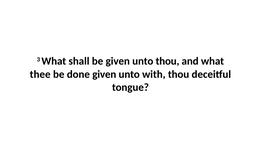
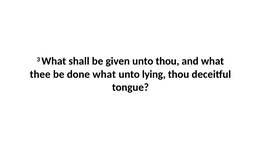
done given: given -> what
with: with -> lying
